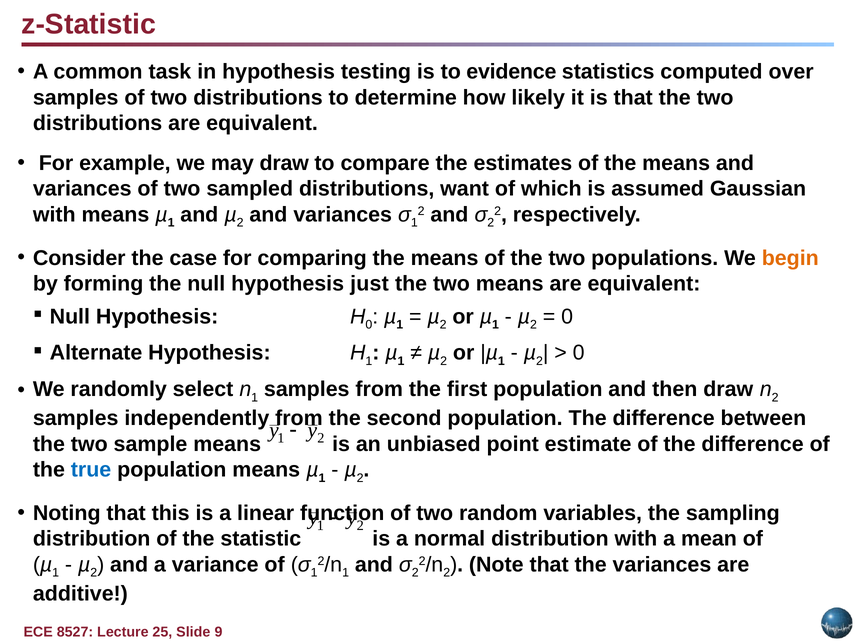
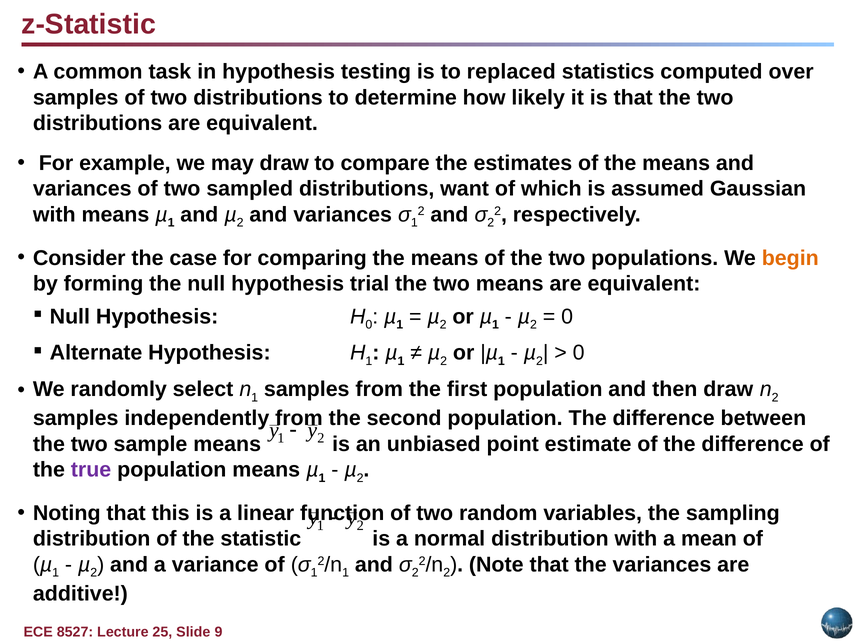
evidence: evidence -> replaced
just: just -> trial
true colour: blue -> purple
